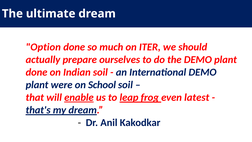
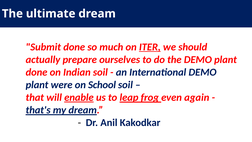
Option: Option -> Submit
ITER underline: none -> present
latest: latest -> again
